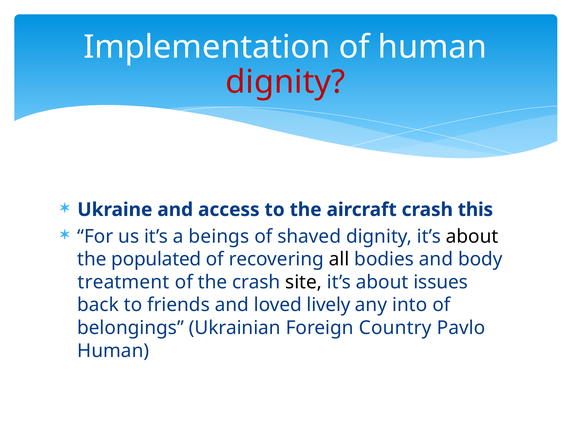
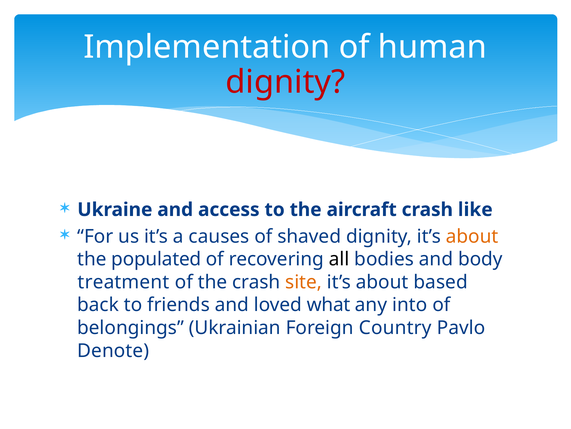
this: this -> like
beings: beings -> causes
about at (472, 236) colour: black -> orange
site colour: black -> orange
issues: issues -> based
lively: lively -> what
Human at (113, 350): Human -> Denote
